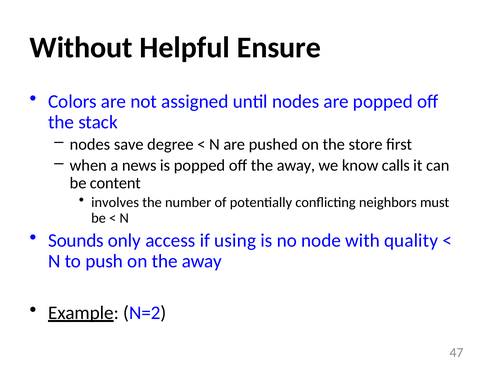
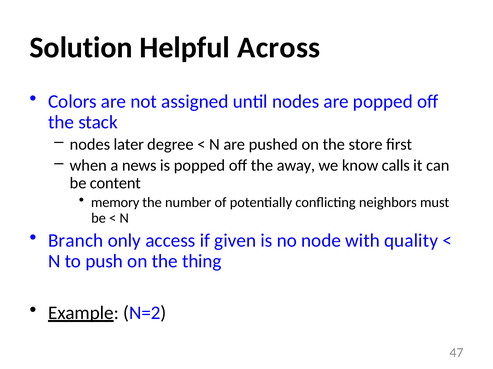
Without: Without -> Solution
Ensure: Ensure -> Across
save: save -> later
involves: involves -> memory
Sounds: Sounds -> Branch
using: using -> given
on the away: away -> thing
